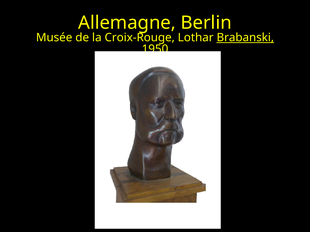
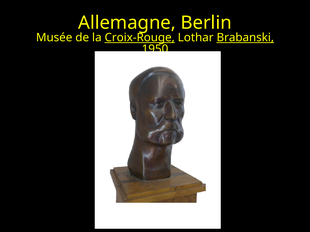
Croix-Rouge underline: none -> present
